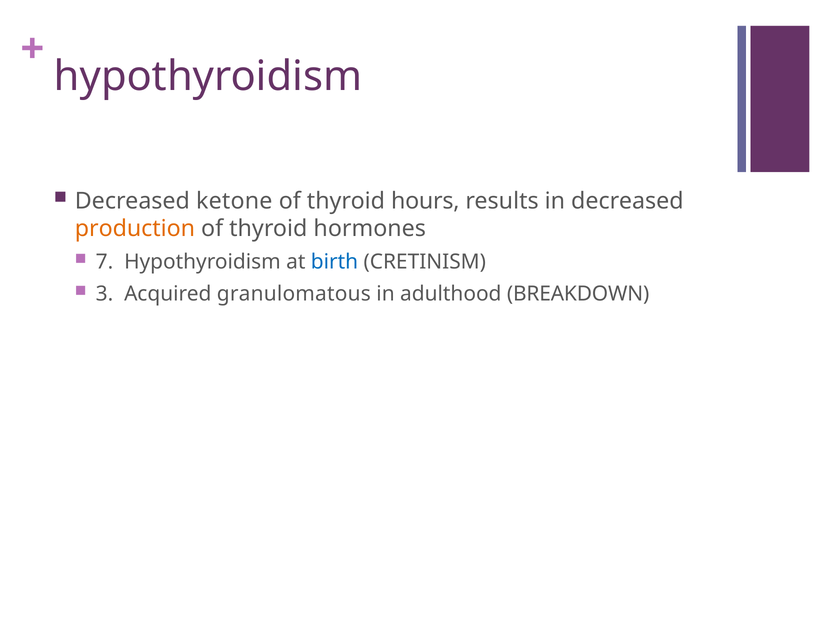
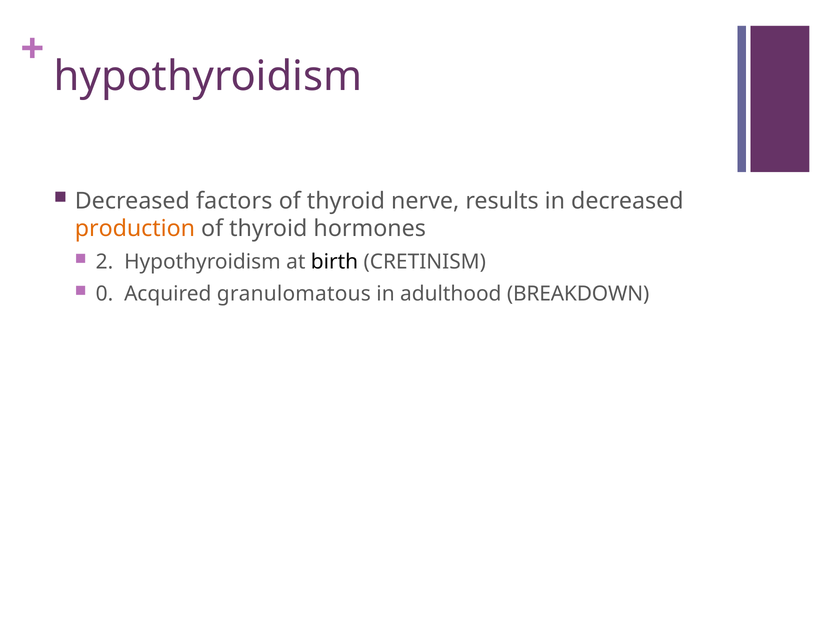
ketone: ketone -> factors
hours: hours -> nerve
7: 7 -> 2
birth colour: blue -> black
3: 3 -> 0
